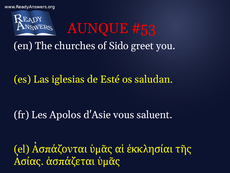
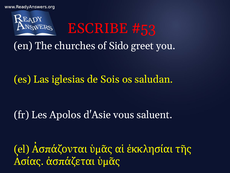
AUNQUE: AUNQUE -> ESCRIBE
Esté: Esté -> Sois
